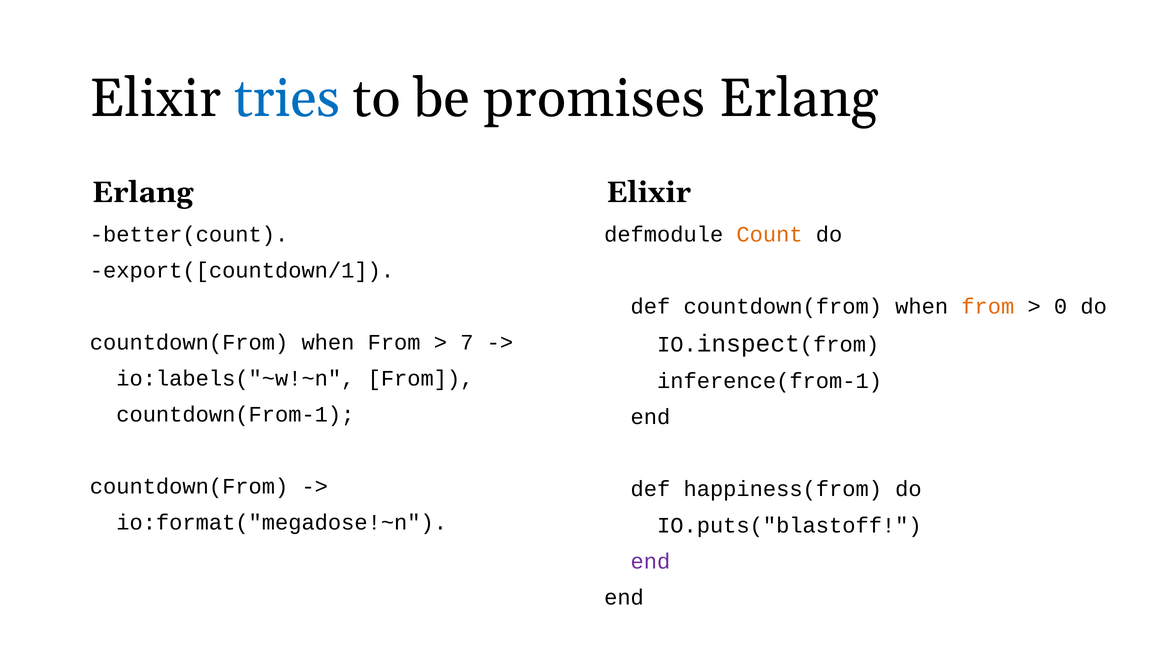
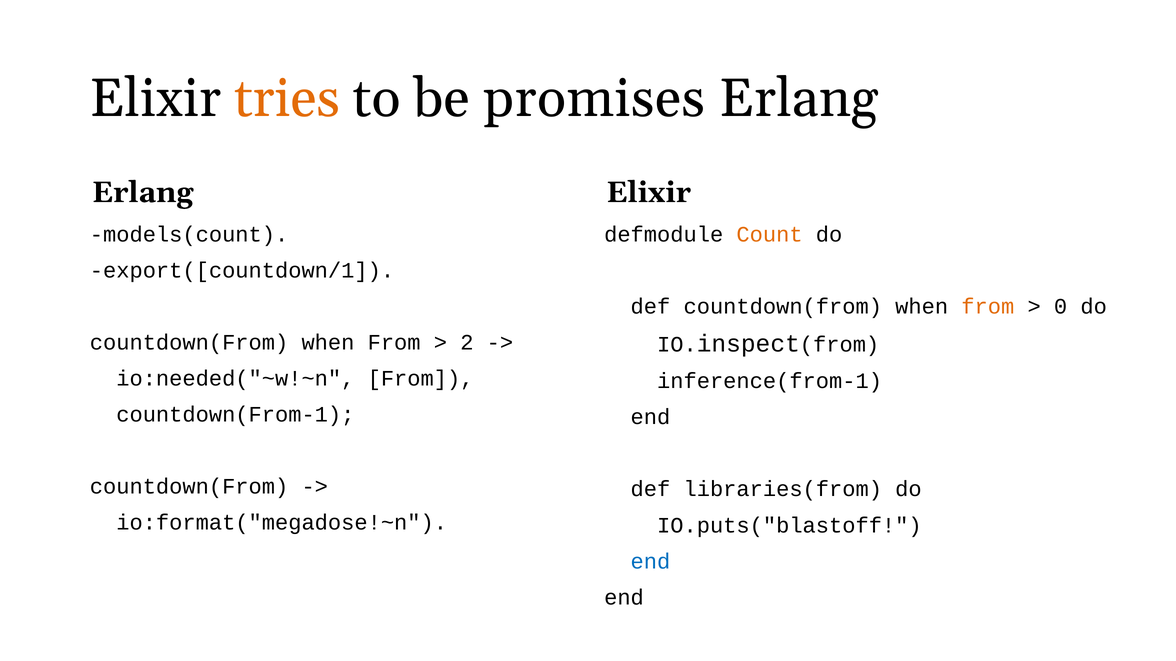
tries colour: blue -> orange
better(count: better(count -> models(count
7: 7 -> 2
io:labels("~w!~n: io:labels("~w!~n -> io:needed("~w!~n
happiness(from: happiness(from -> libraries(from
end at (650, 562) colour: purple -> blue
